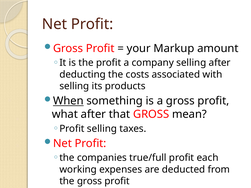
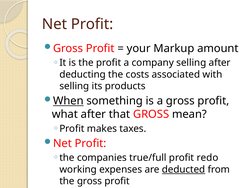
Profit selling: selling -> makes
each: each -> redo
deducted underline: none -> present
